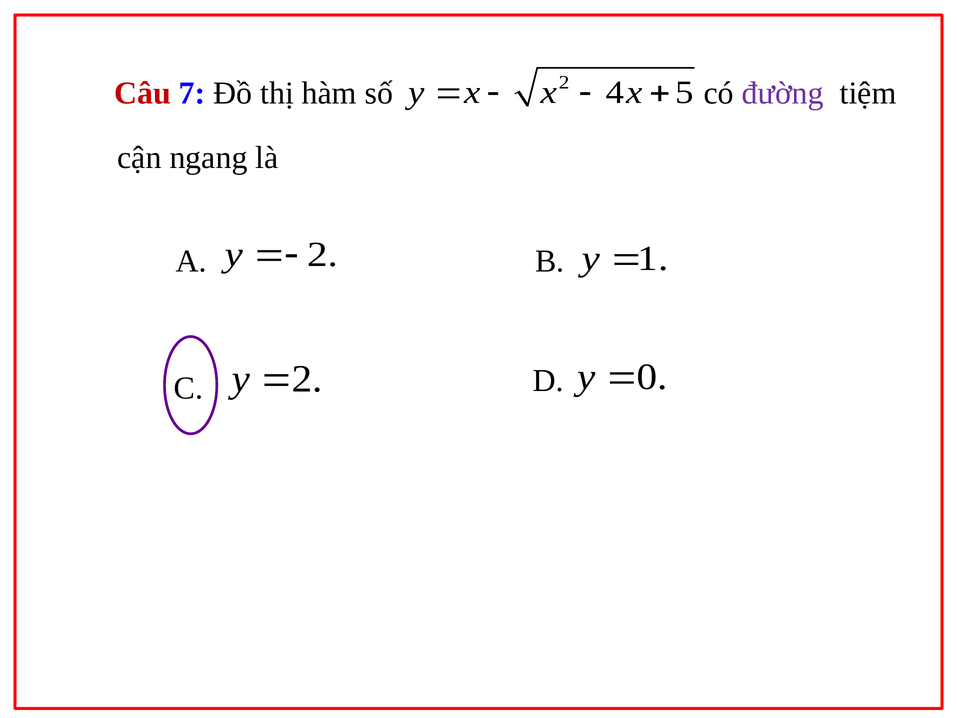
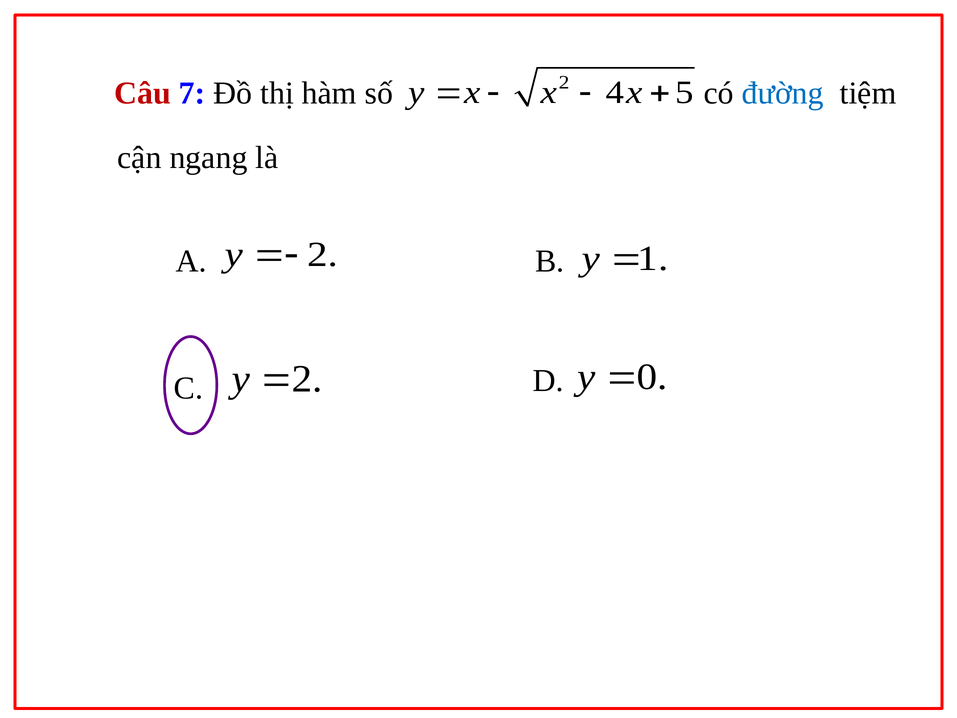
đường colour: purple -> blue
